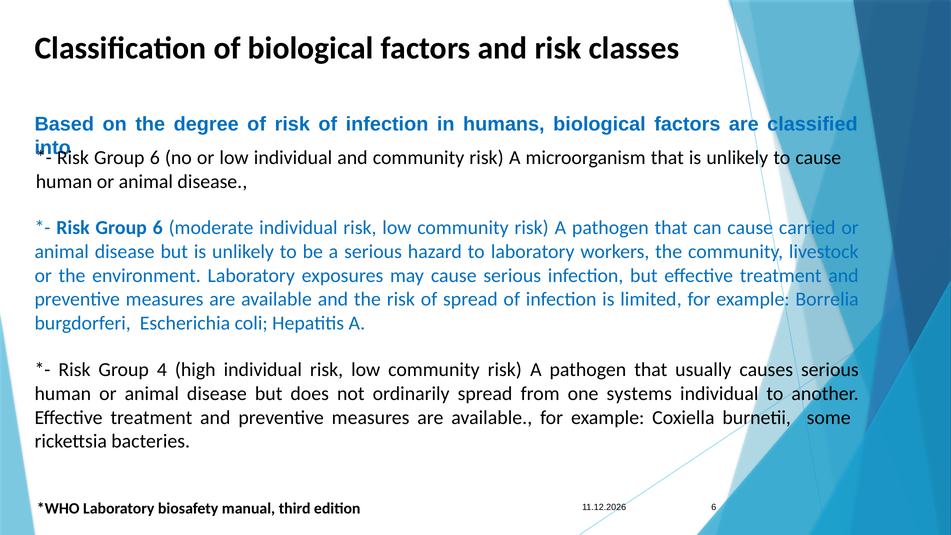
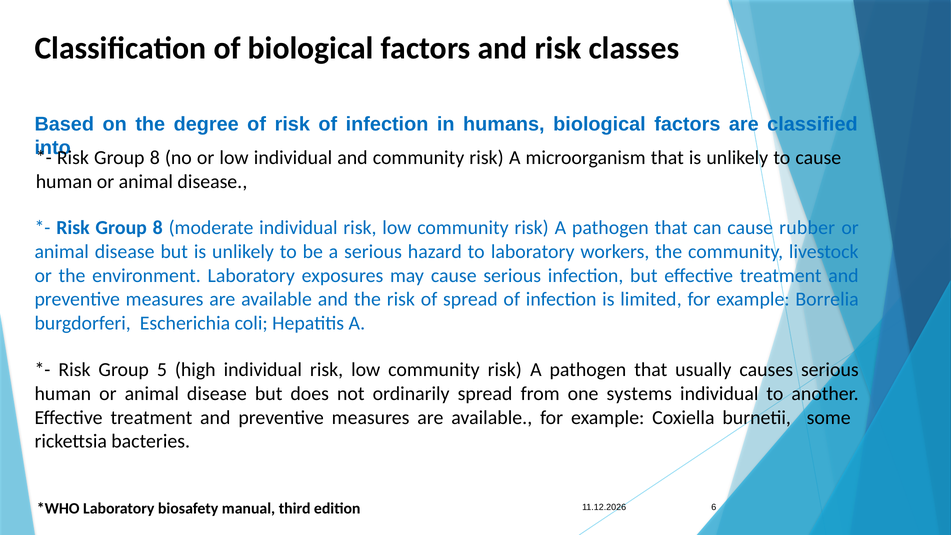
6 at (155, 158): 6 -> 8
6 at (158, 228): 6 -> 8
carried: carried -> rubber
4: 4 -> 5
